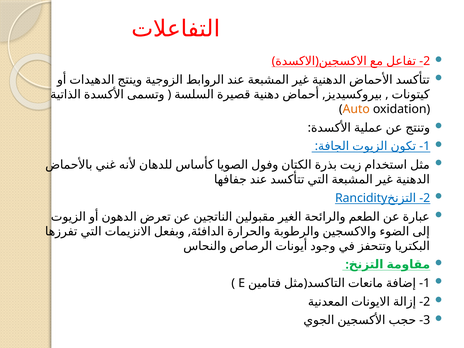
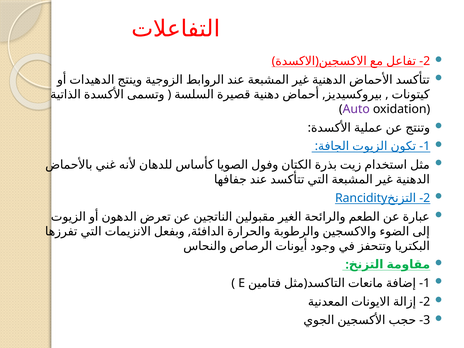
Auto colour: orange -> purple
